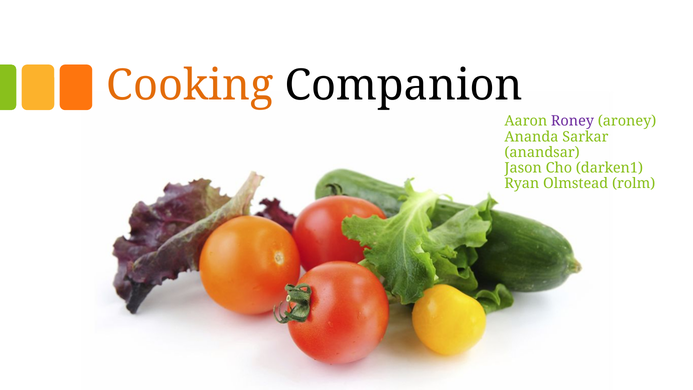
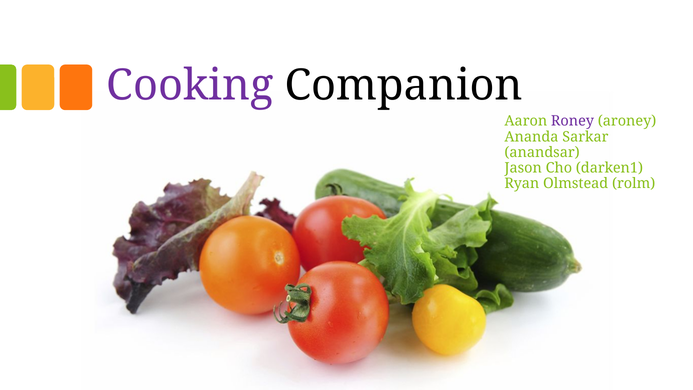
Cooking colour: orange -> purple
